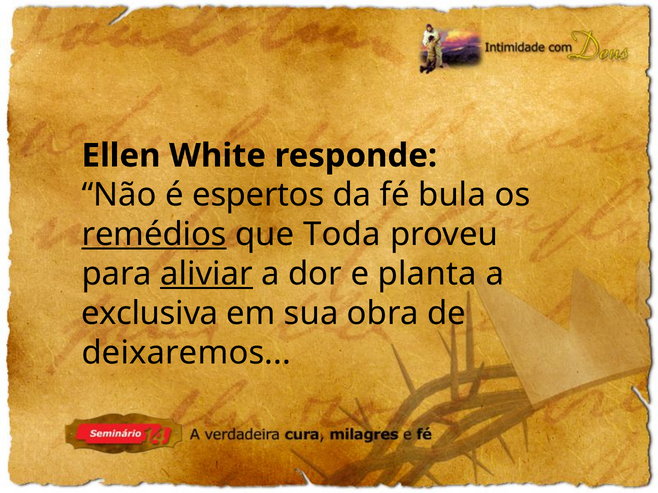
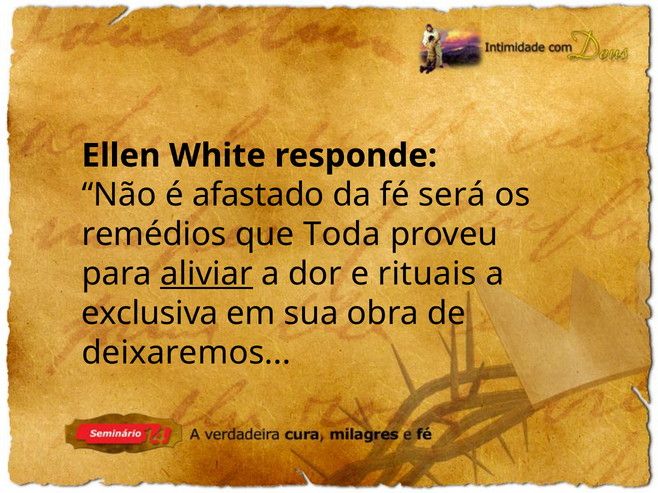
espertos: espertos -> afastado
bula: bula -> será
remédios underline: present -> none
planta: planta -> rituais
